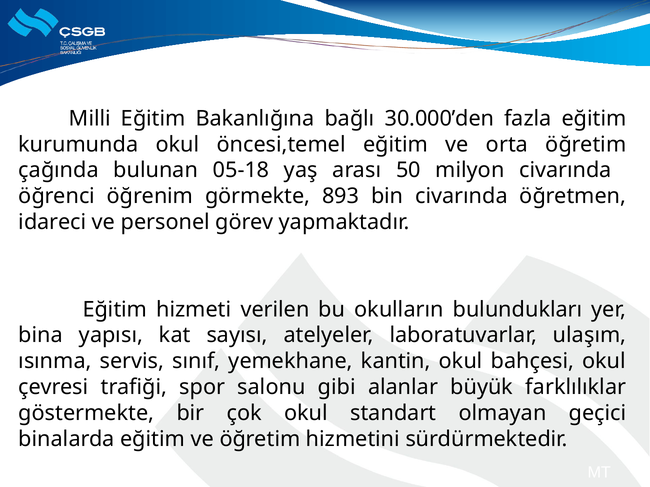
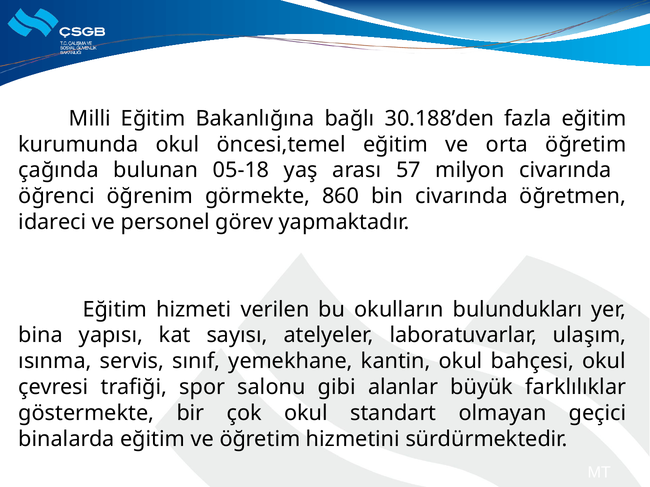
30.000’den: 30.000’den -> 30.188’den
50: 50 -> 57
893: 893 -> 860
